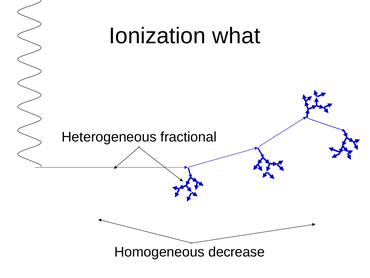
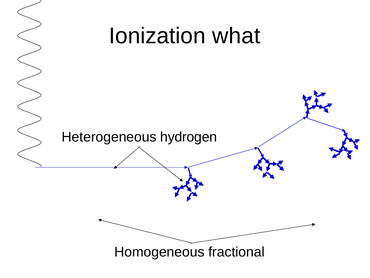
fractional: fractional -> hydrogen
decrease: decrease -> fractional
